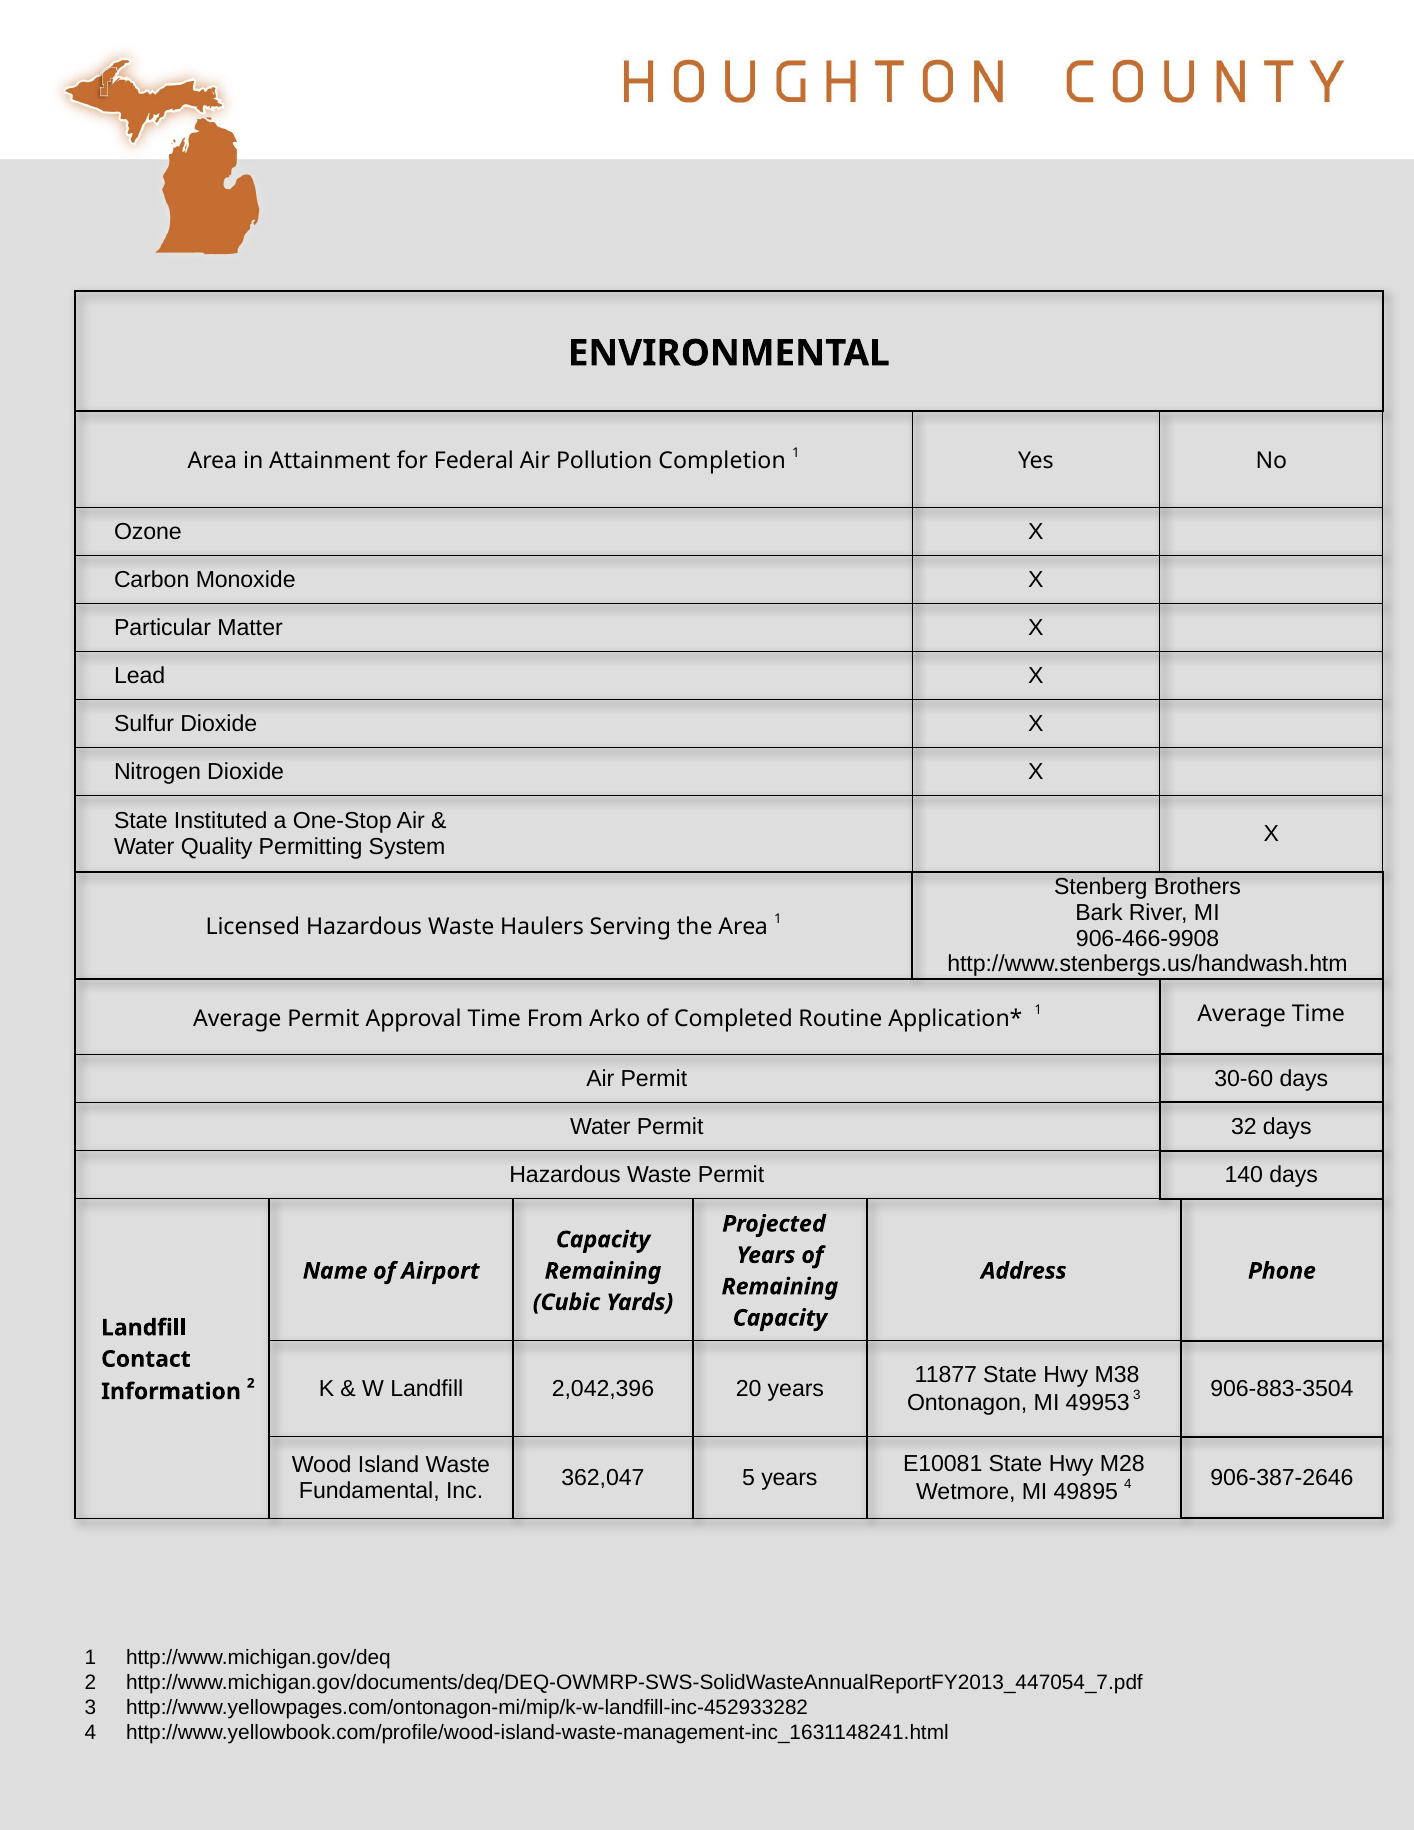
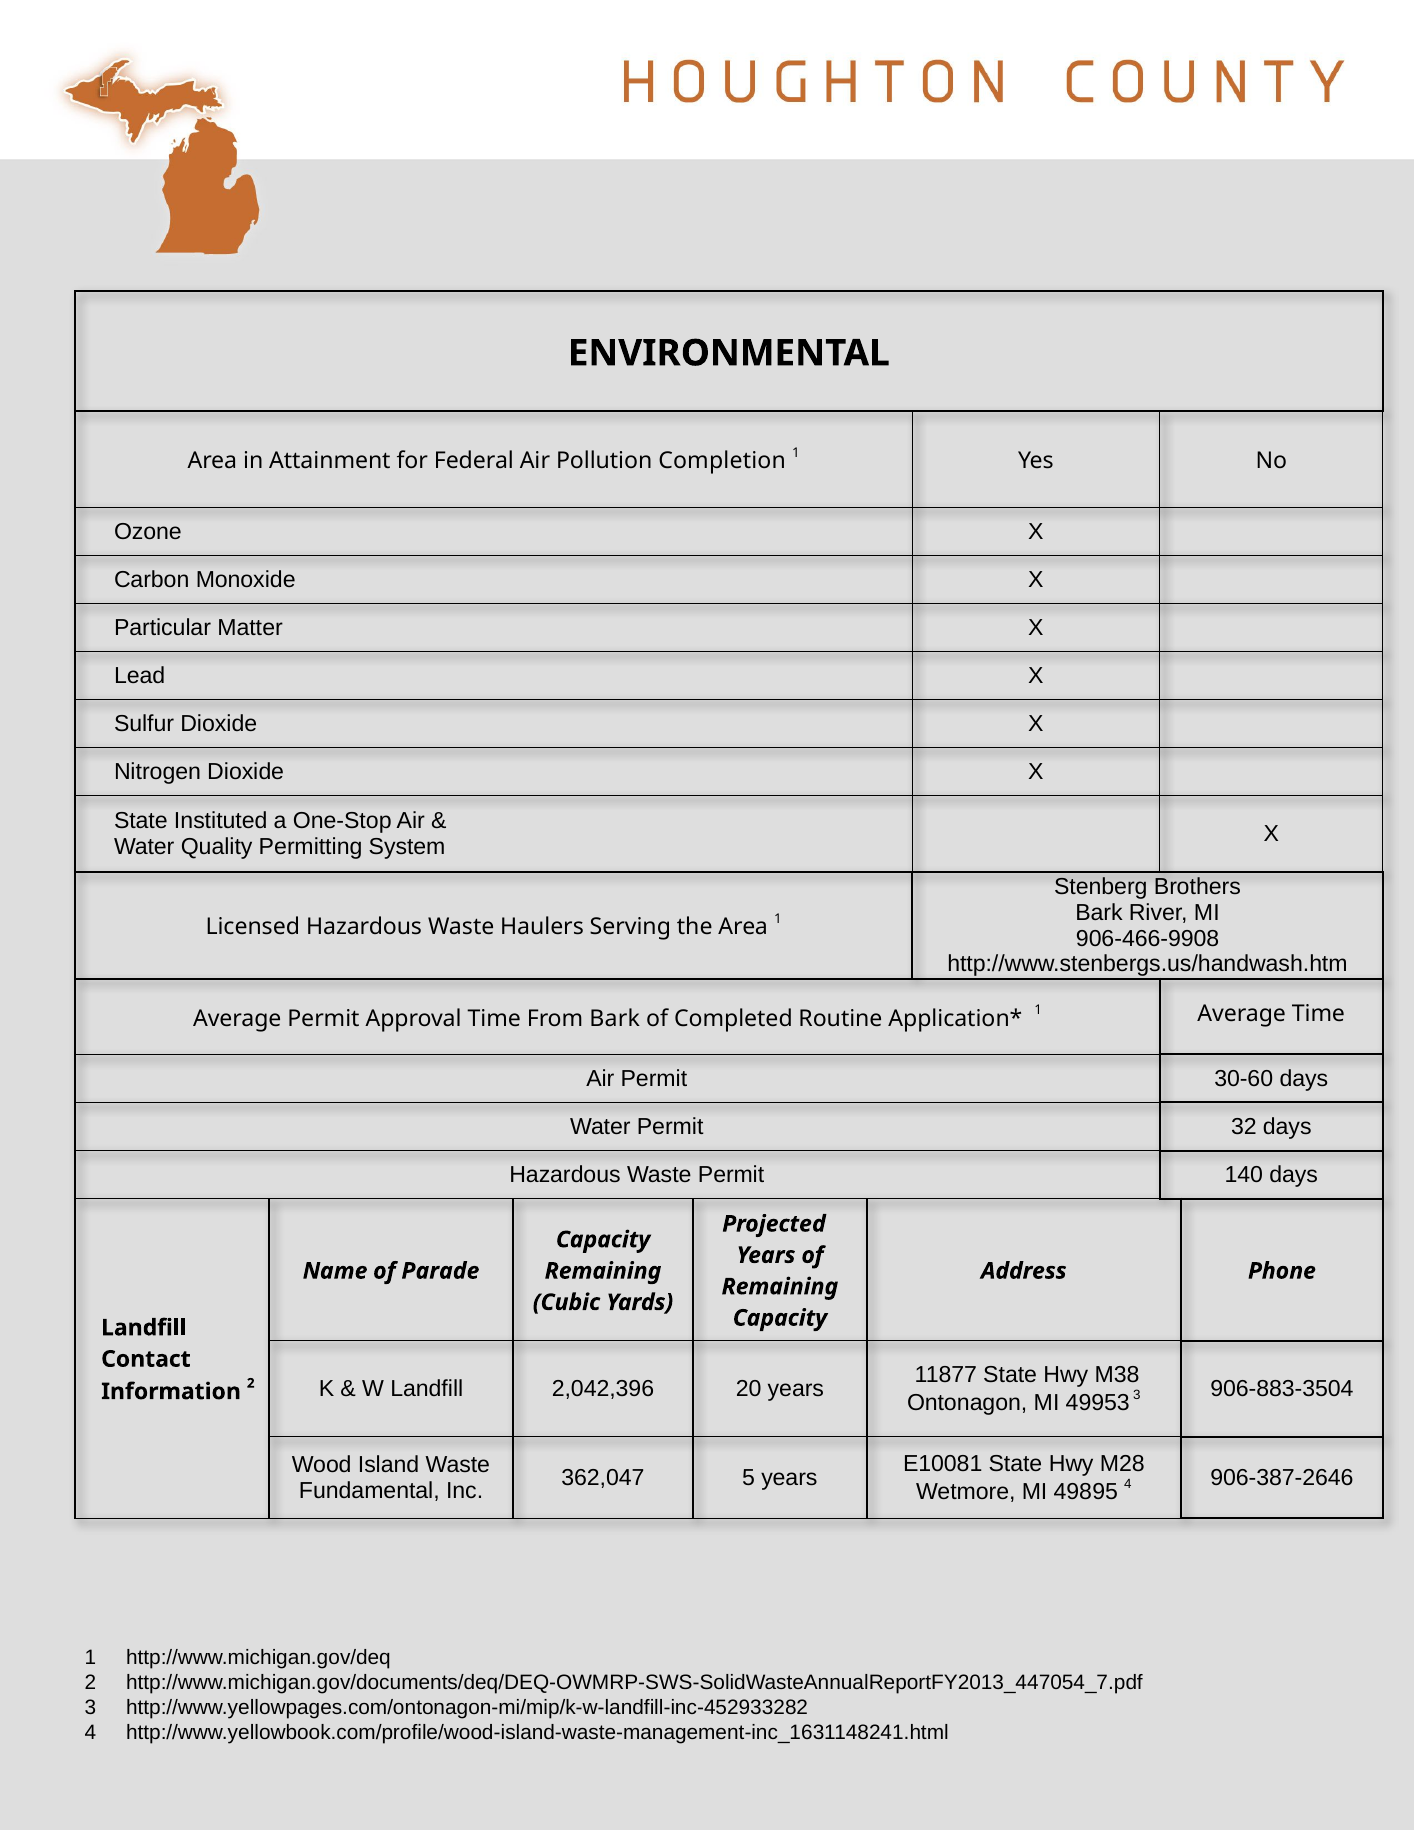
From Arko: Arko -> Bark
Airport: Airport -> Parade
